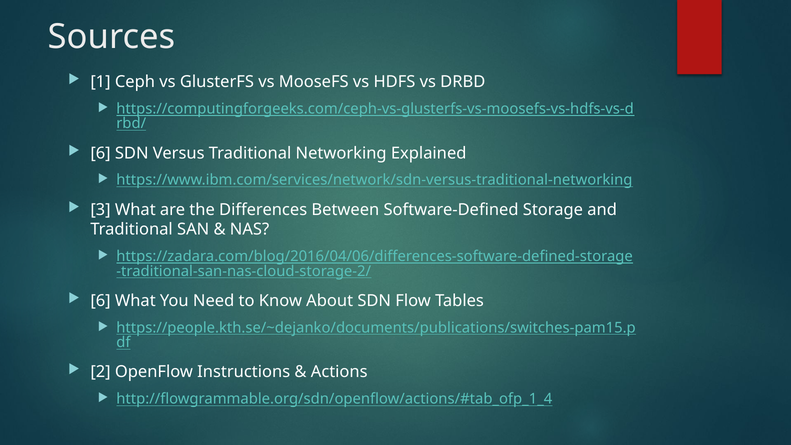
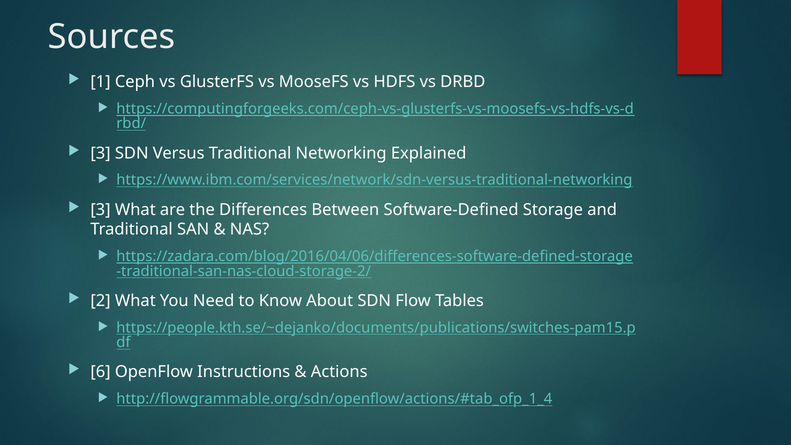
6 at (101, 153): 6 -> 3
6 at (101, 301): 6 -> 2
2: 2 -> 6
